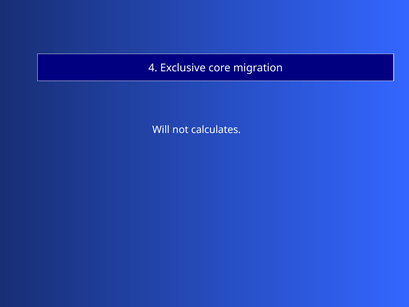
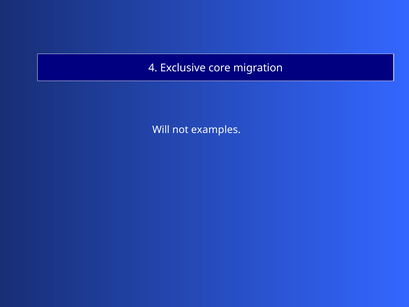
calculates: calculates -> examples
